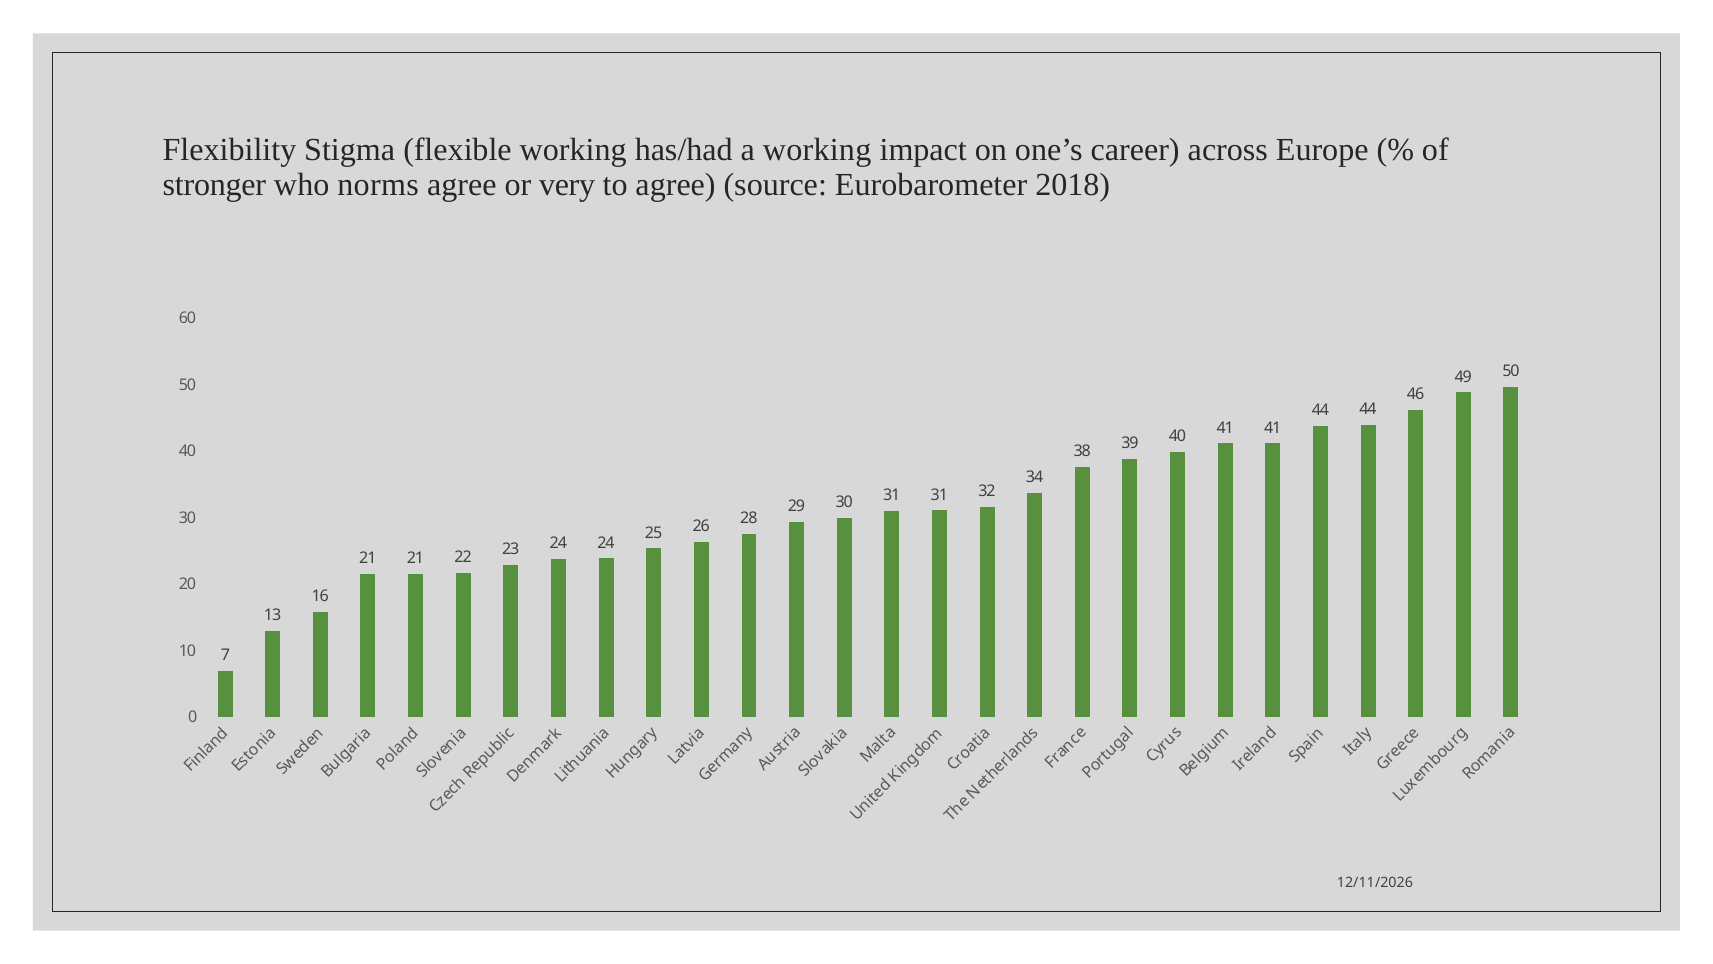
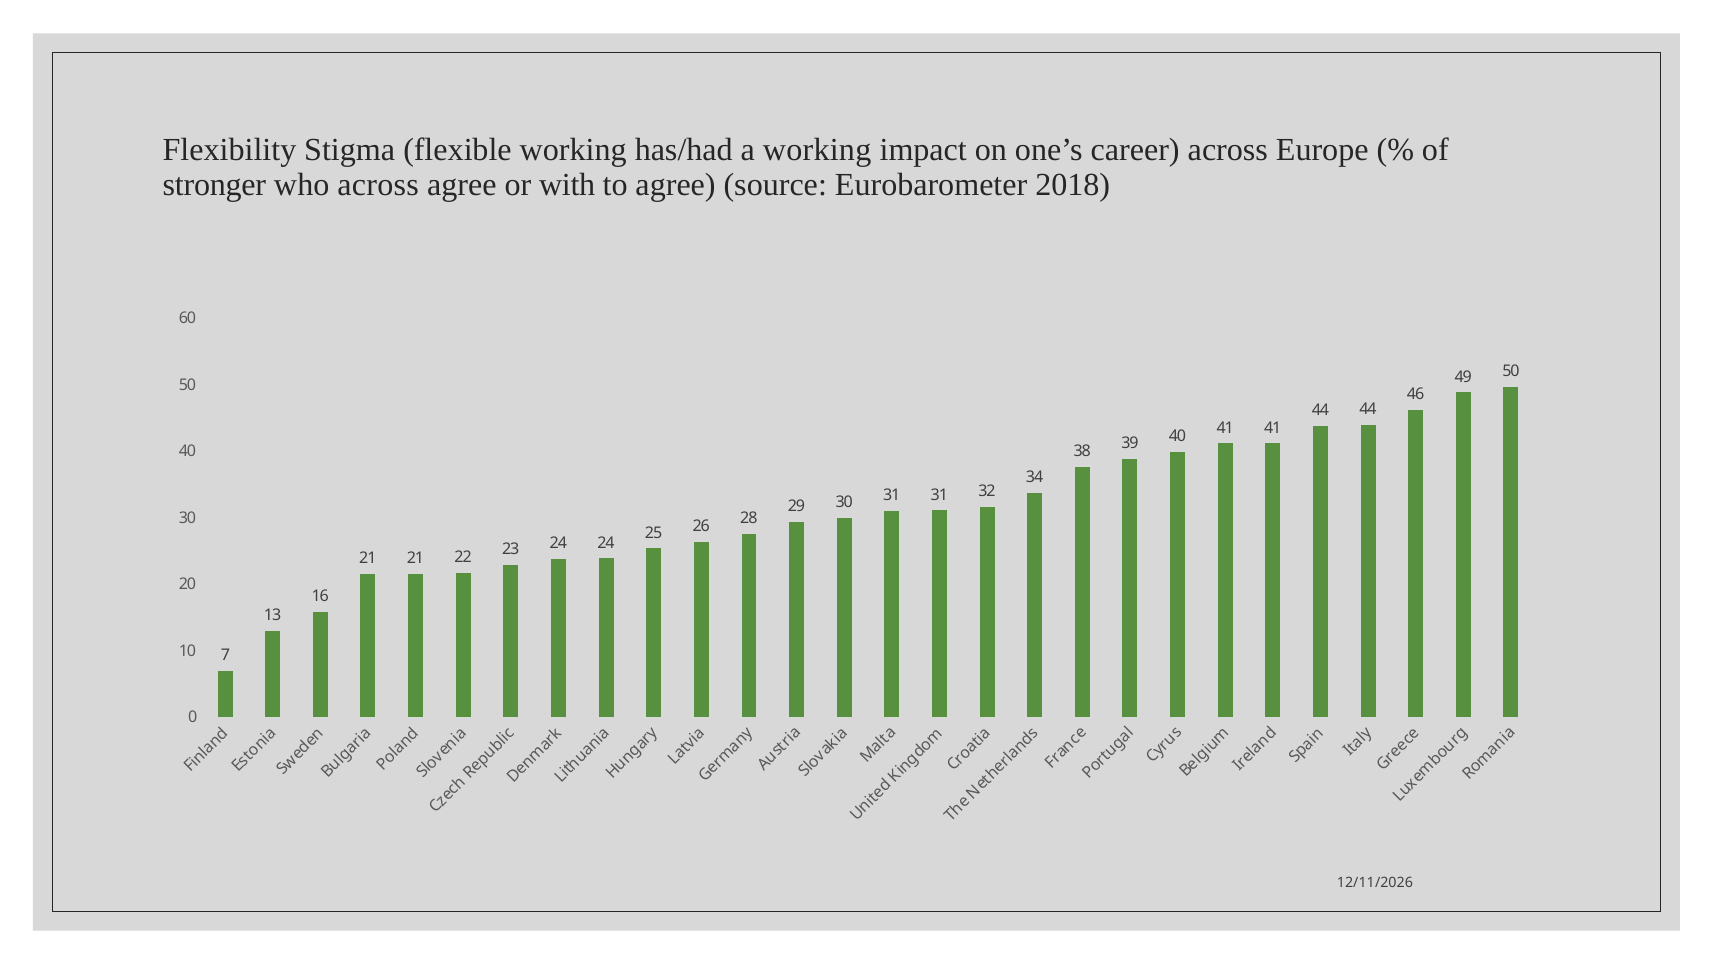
who norms: norms -> across
very: very -> with
